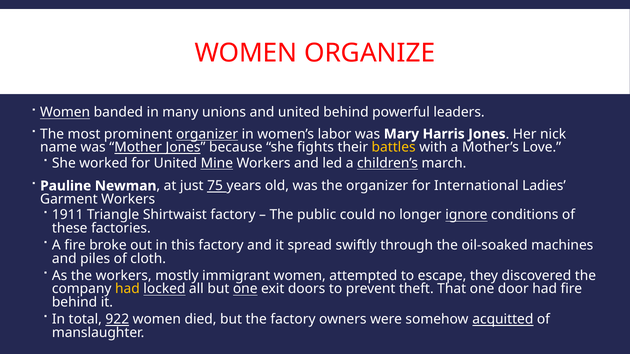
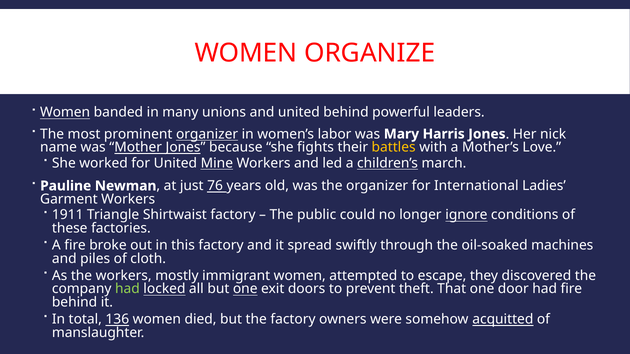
75: 75 -> 76
had at (127, 289) colour: yellow -> light green
922: 922 -> 136
